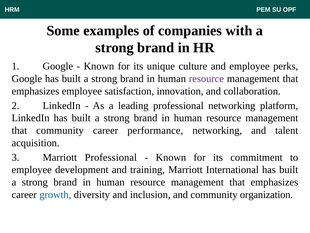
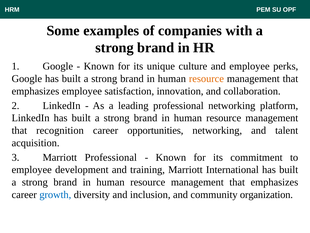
resource at (206, 79) colour: purple -> orange
that community: community -> recognition
performance: performance -> opportunities
